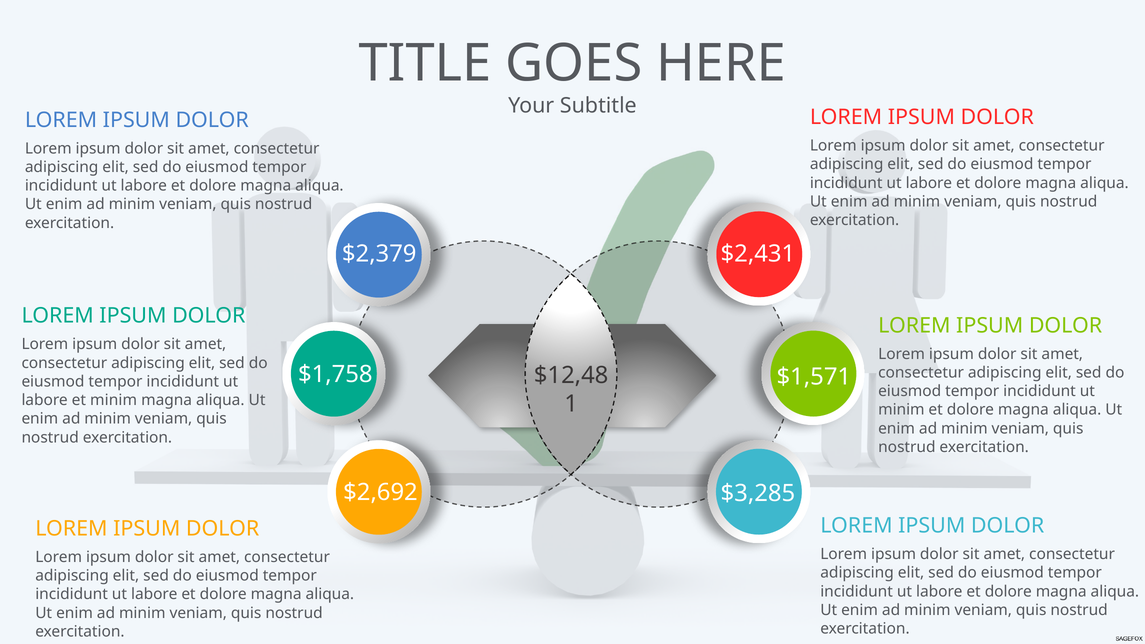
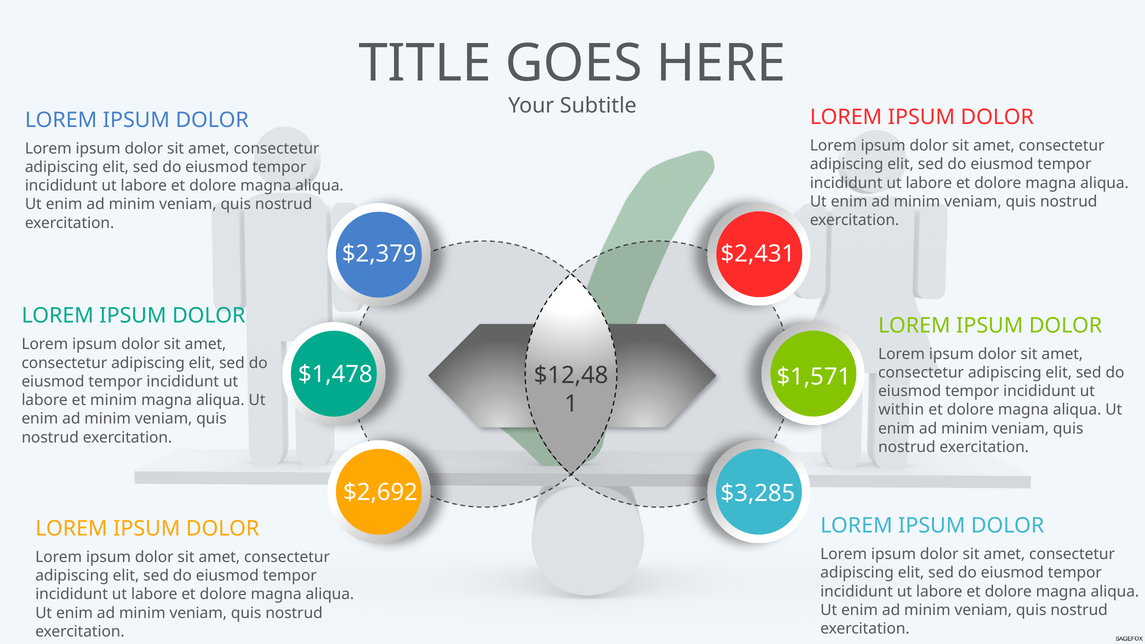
$1,758: $1,758 -> $1,478
minim at (901, 410): minim -> within
